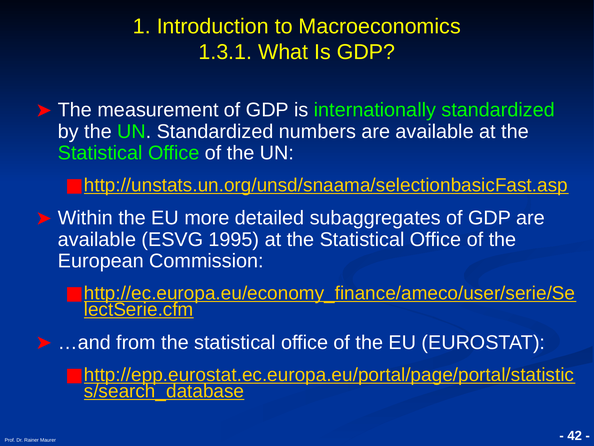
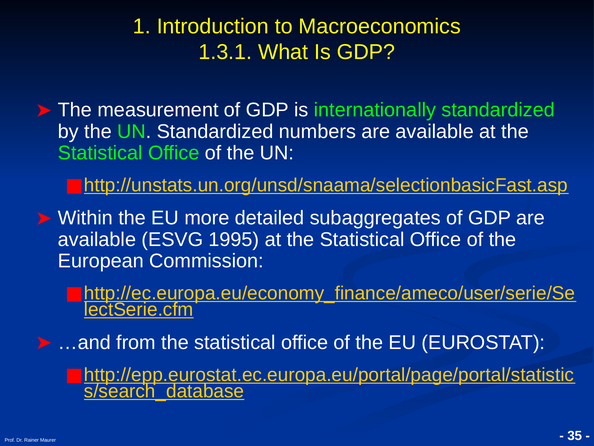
42: 42 -> 35
